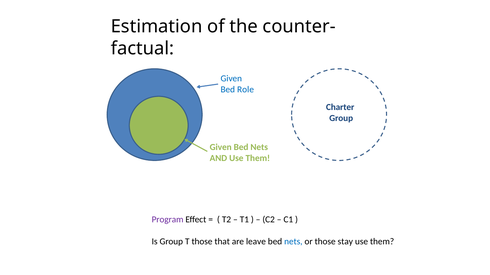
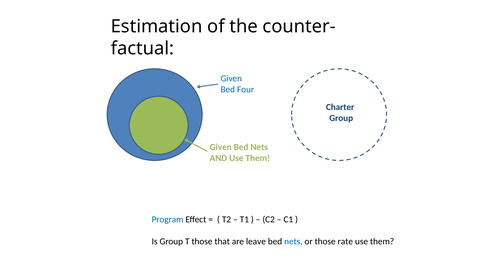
Role: Role -> Four
Program colour: purple -> blue
stay: stay -> rate
